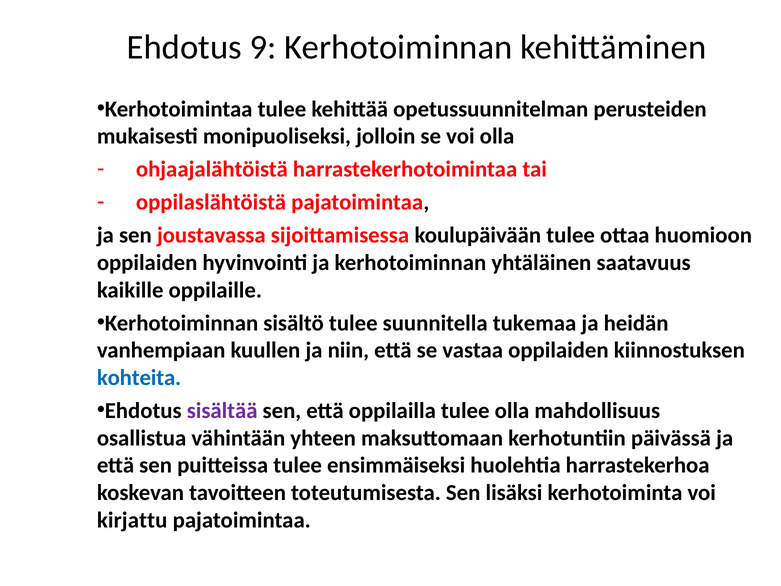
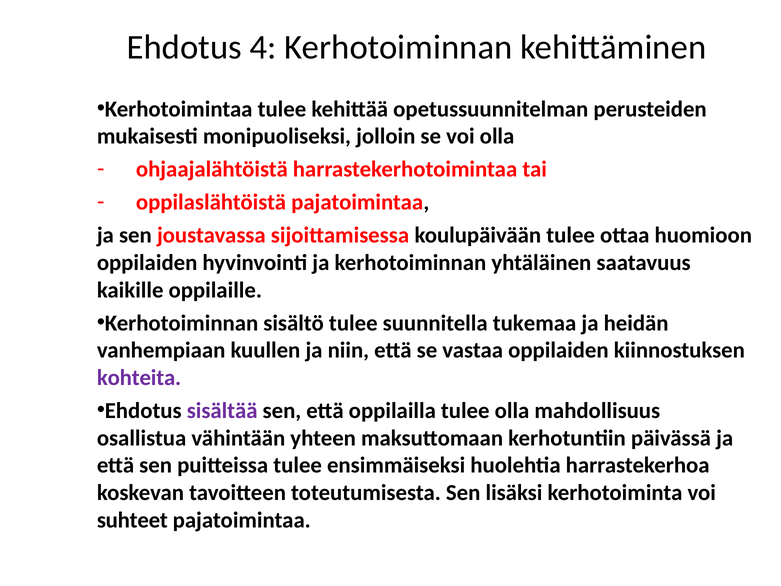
9: 9 -> 4
kohteita colour: blue -> purple
kirjattu: kirjattu -> suhteet
